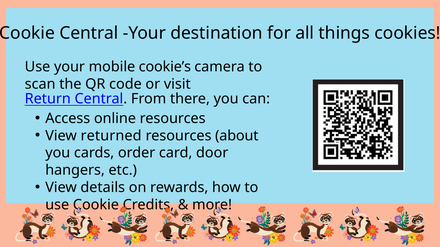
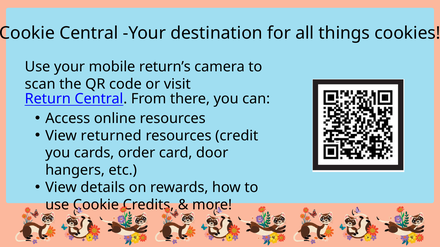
cookie’s: cookie’s -> return’s
about: about -> credit
